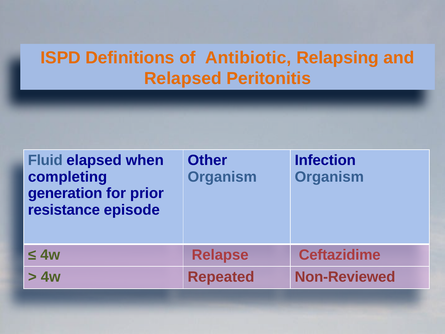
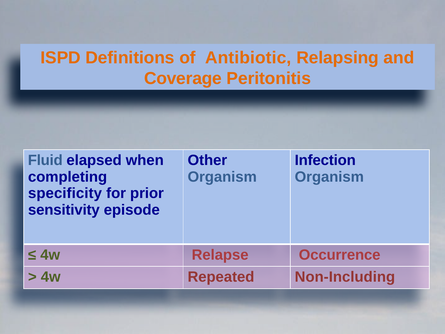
Relapsed: Relapsed -> Coverage
generation: generation -> specificity
resistance: resistance -> sensitivity
Ceftazidime: Ceftazidime -> Occurrence
Non-Reviewed: Non-Reviewed -> Non-Including
